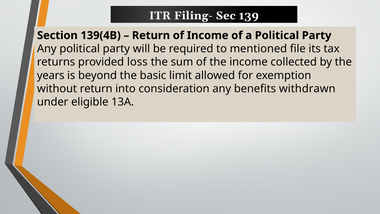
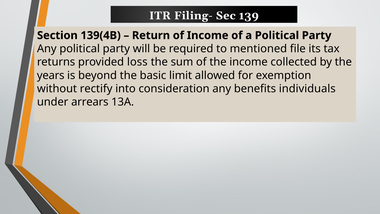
without return: return -> rectify
withdrawn: withdrawn -> individuals
eligible: eligible -> arrears
